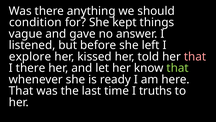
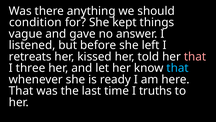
explore: explore -> retreats
I there: there -> three
that at (178, 68) colour: light green -> light blue
